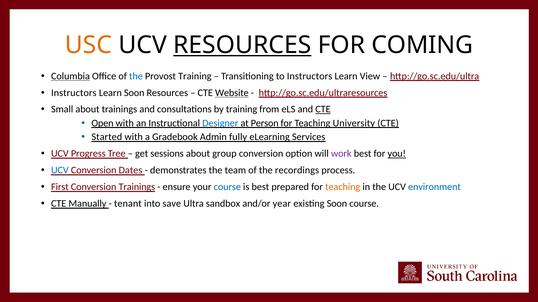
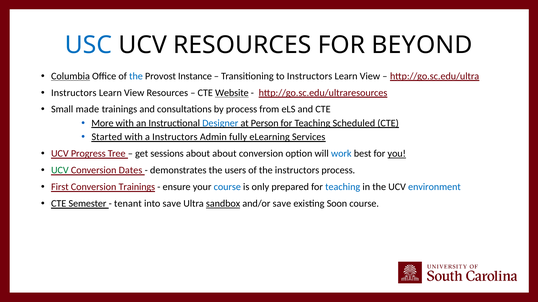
USC colour: orange -> blue
RESOURCES at (242, 45) underline: present -> none
COMING: COMING -> BEYOND
Provost Training: Training -> Instance
Soon at (134, 93): Soon -> View
Small about: about -> made
by training: training -> process
CTE at (323, 110) underline: present -> none
Open: Open -> More
University: University -> Scheduled
a Gradebook: Gradebook -> Instructors
about group: group -> about
work colour: purple -> blue
UCV at (60, 171) colour: blue -> green
team: team -> users
the recordings: recordings -> instructors
is best: best -> only
teaching at (343, 187) colour: orange -> blue
Manually: Manually -> Semester
sandbox underline: none -> present
and/or year: year -> save
